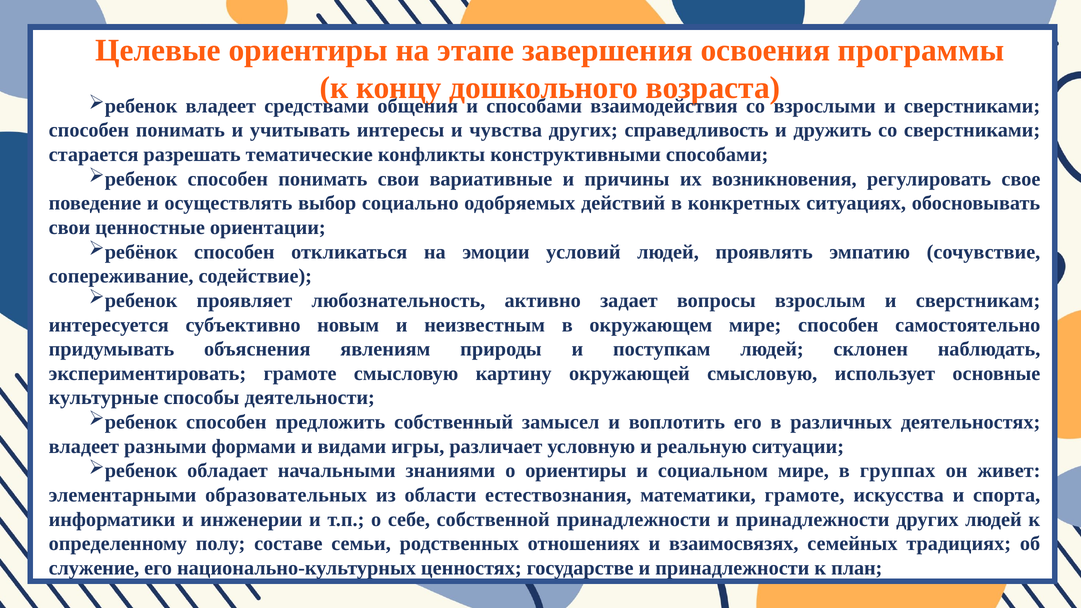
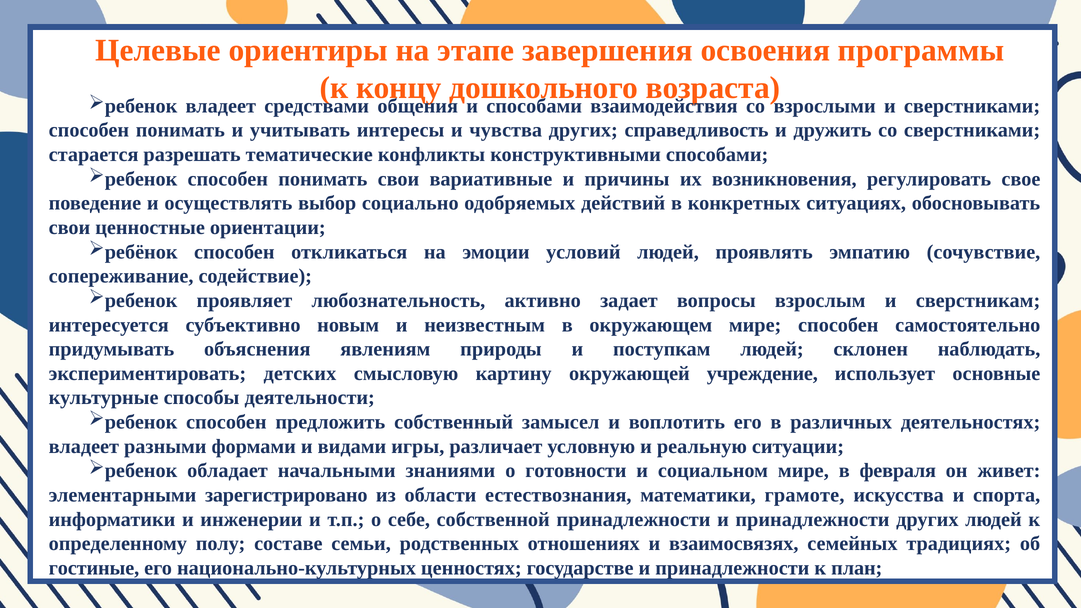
экспериментировать грамоте: грамоте -> детских
окружающей смысловую: смысловую -> учреждение
о ориентиры: ориентиры -> готовности
группах: группах -> февраля
образовательных: образовательных -> зарегистрировано
служение: служение -> гостиные
